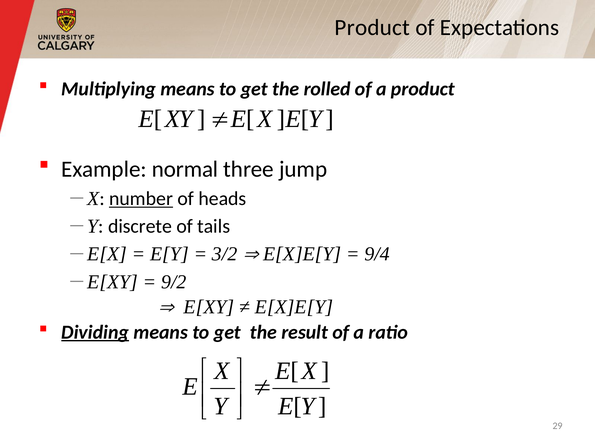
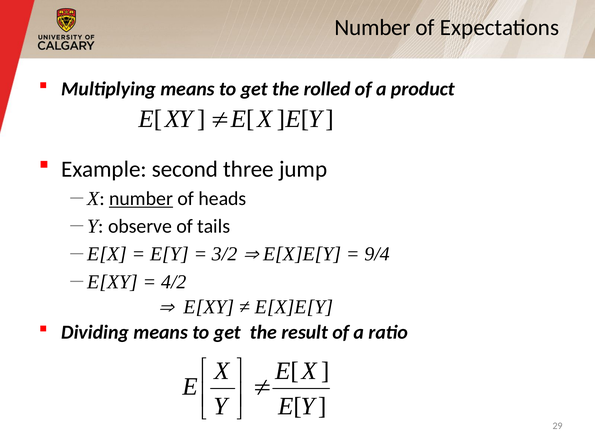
Product at (372, 27): Product -> Number
normal: normal -> second
discrete: discrete -> observe
9/2: 9/2 -> 4/2
Dividing underline: present -> none
